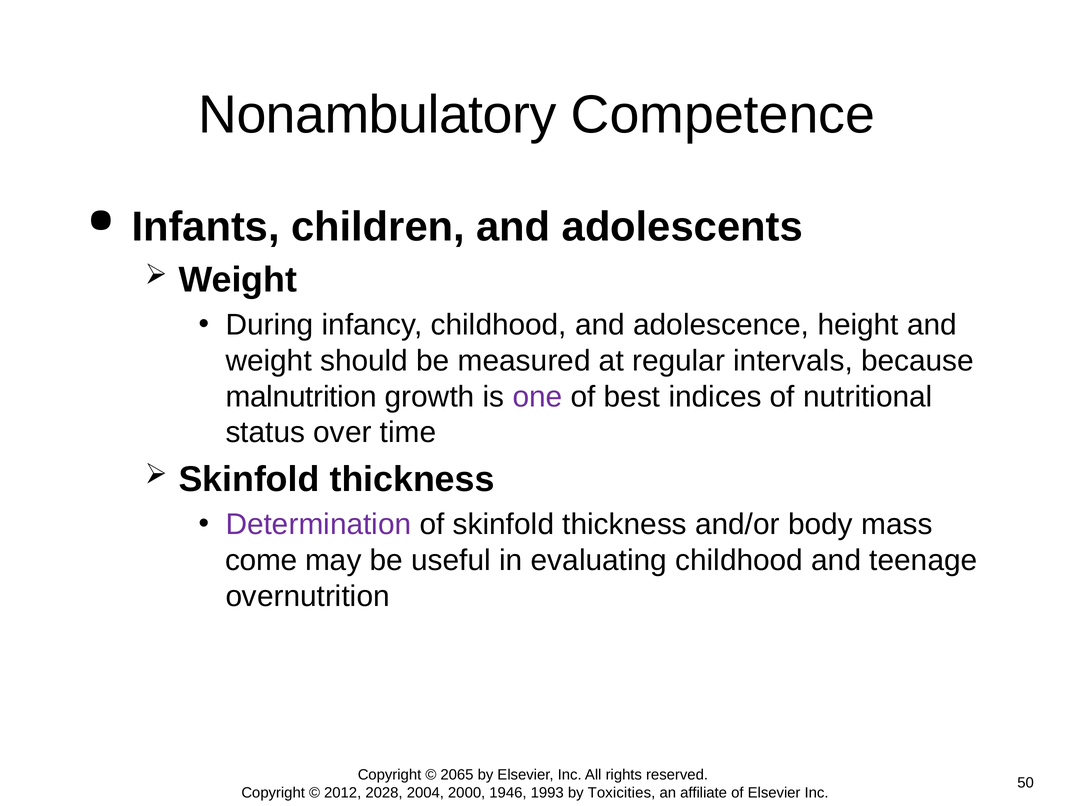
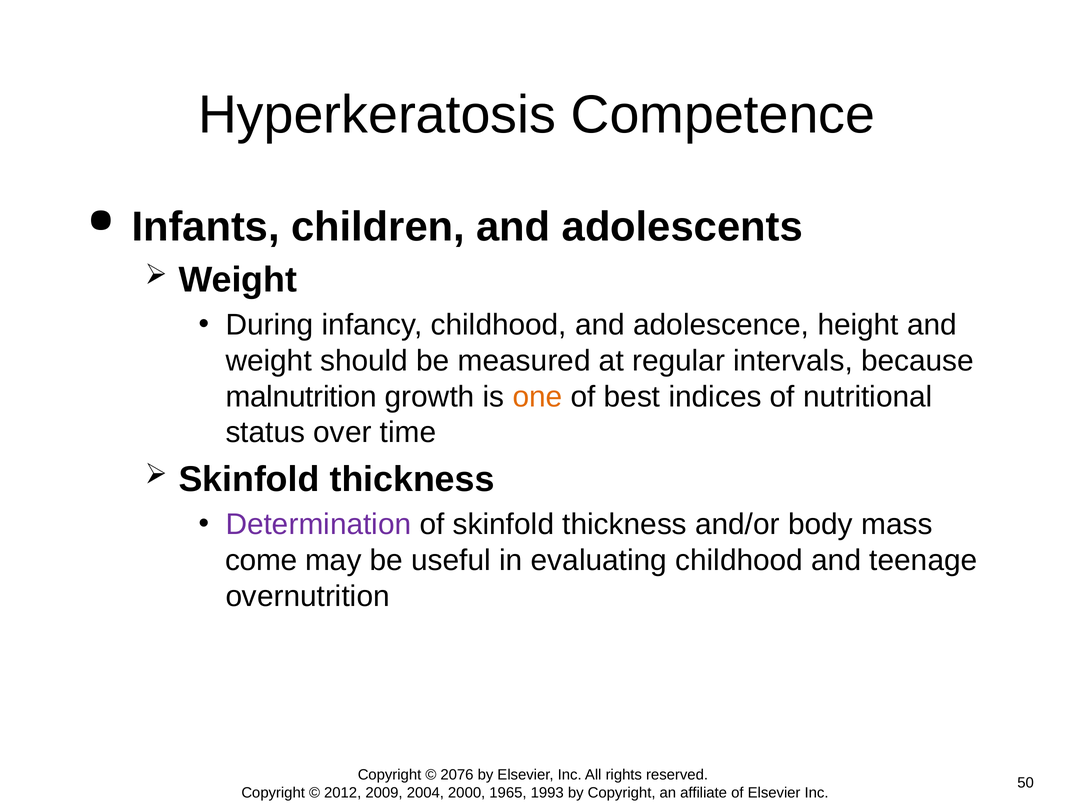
Nonambulatory: Nonambulatory -> Hyperkeratosis
one colour: purple -> orange
2065: 2065 -> 2076
2028: 2028 -> 2009
1946: 1946 -> 1965
by Toxicities: Toxicities -> Copyright
